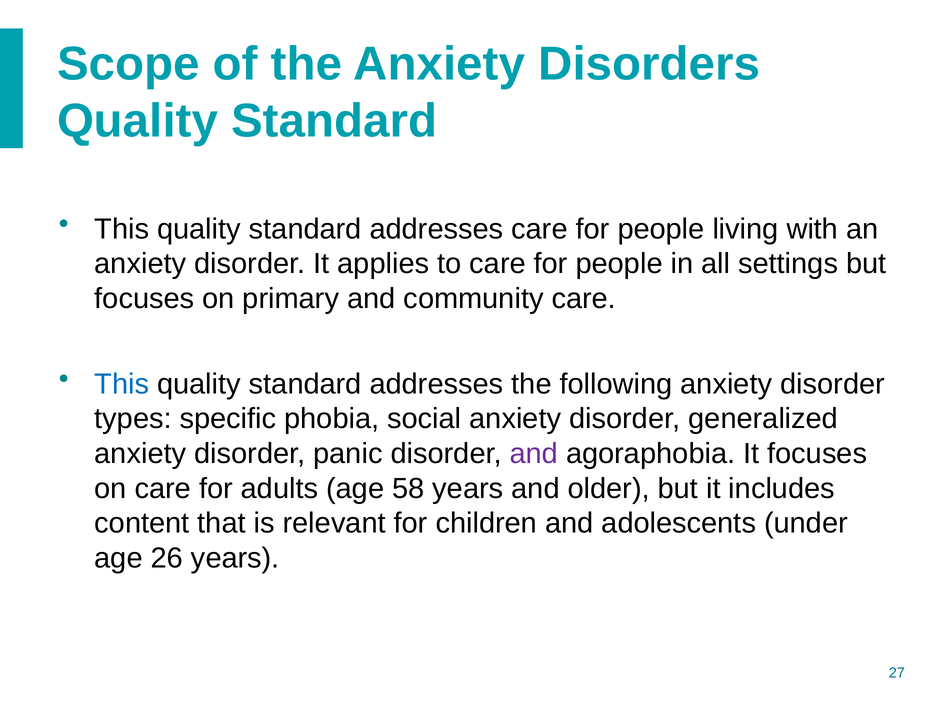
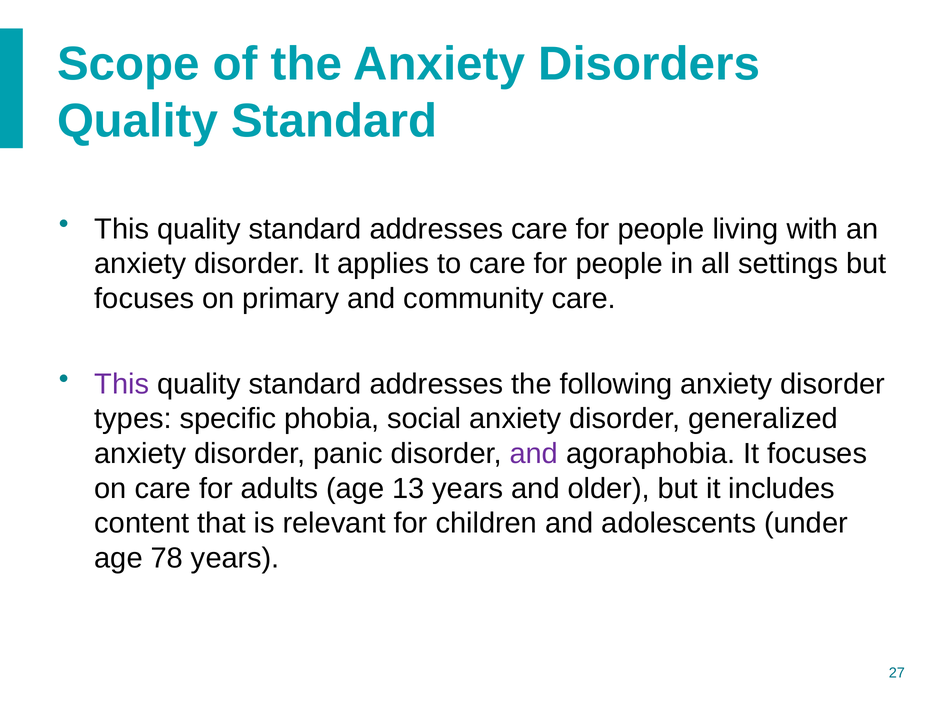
This at (122, 384) colour: blue -> purple
58: 58 -> 13
26: 26 -> 78
